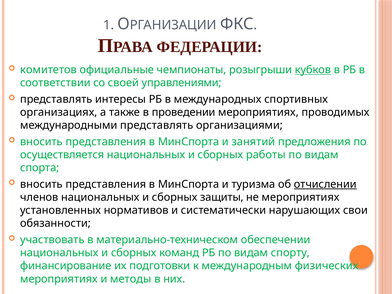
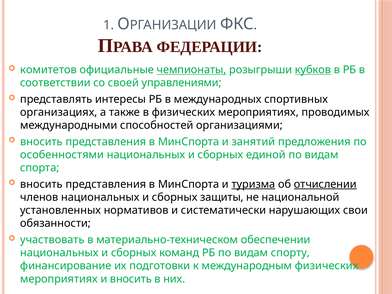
чемпионаты underline: none -> present
в проведении: проведении -> физических
международными представлять: представлять -> способностей
осуществляется: осуществляется -> особенностями
работы: работы -> единой
туризма underline: none -> present
не мероприятиях: мероприятиях -> национальной
и методы: методы -> вносить
